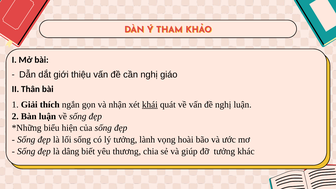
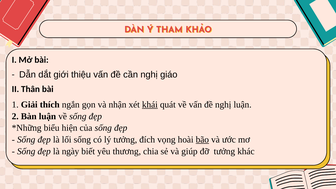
lành: lành -> đích
bão underline: none -> present
dâng: dâng -> ngày
